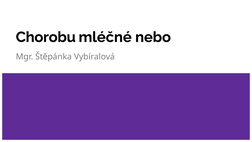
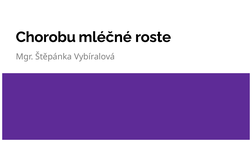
nebo: nebo -> roste
